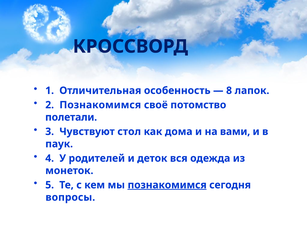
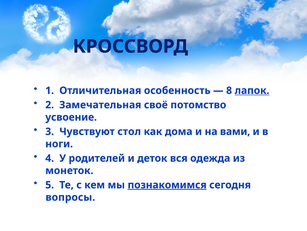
лапок underline: none -> present
2 Познакомимся: Познакомимся -> Замечательная
полетали: полетали -> усвоение
паук: паук -> ноги
